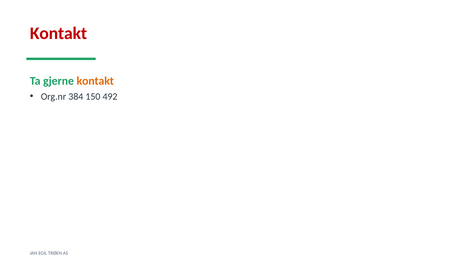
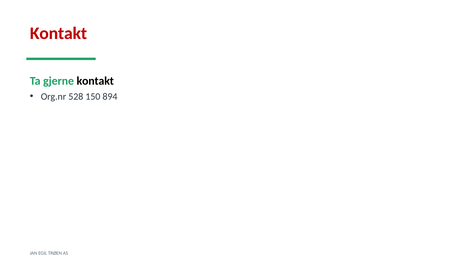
kontakt at (95, 81) colour: orange -> black
384: 384 -> 528
492: 492 -> 894
